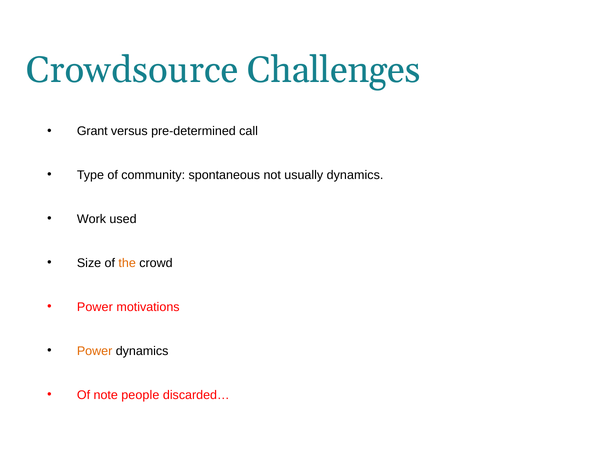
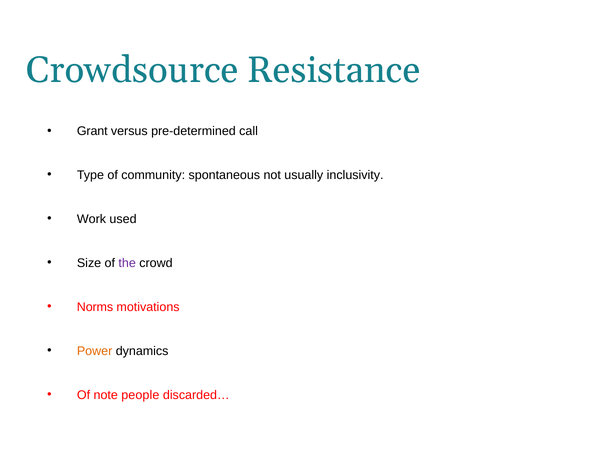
Challenges: Challenges -> Resistance
usually dynamics: dynamics -> inclusivity
the colour: orange -> purple
Power at (95, 307): Power -> Norms
